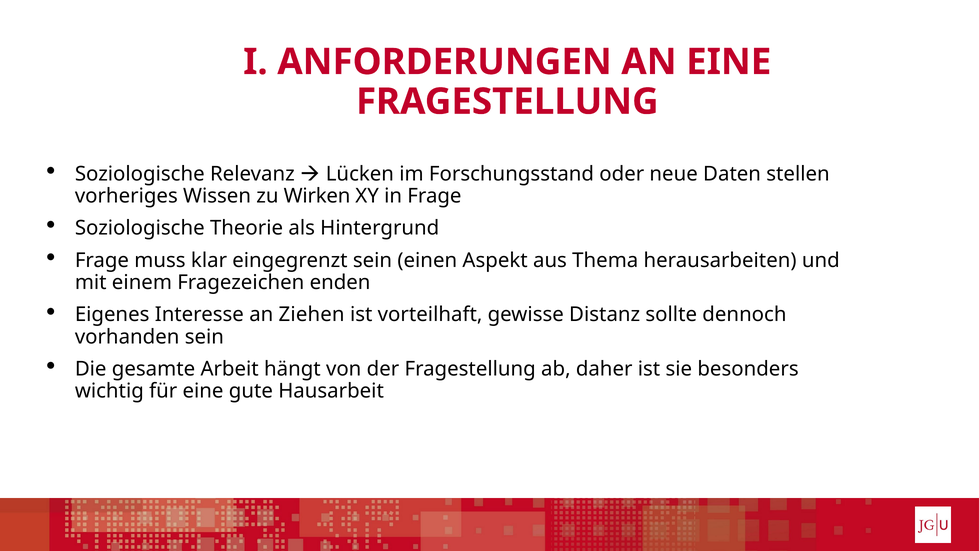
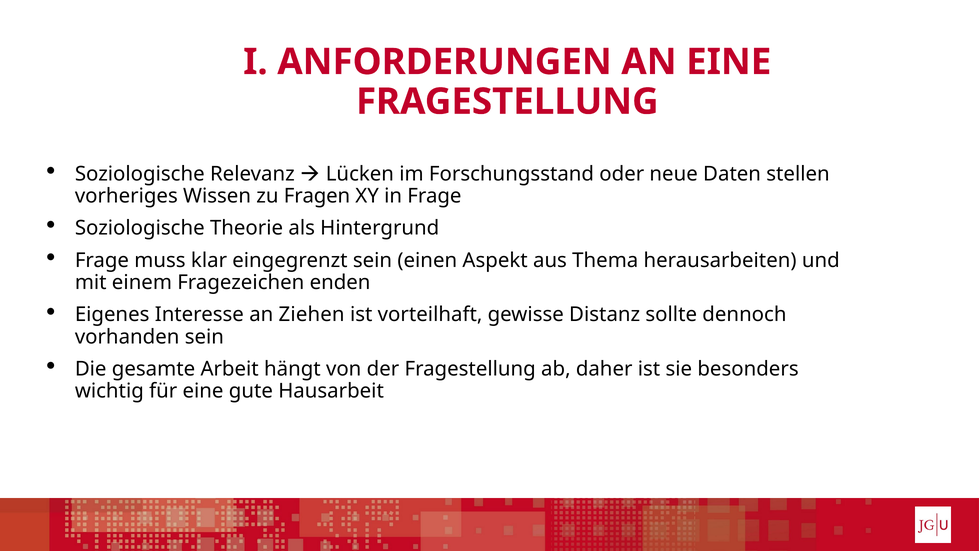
Wirken: Wirken -> Fragen
